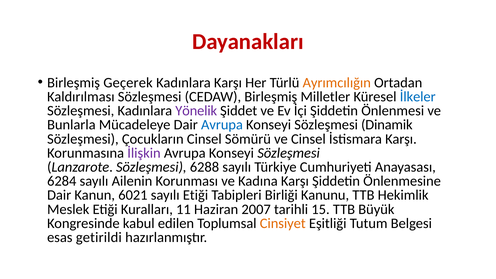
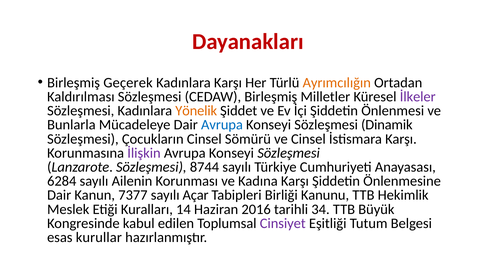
İlkeler colour: blue -> purple
Yönelik colour: purple -> orange
6288: 6288 -> 8744
6021: 6021 -> 7377
sayılı Etiği: Etiği -> Açar
11: 11 -> 14
2007: 2007 -> 2016
15: 15 -> 34
Cinsiyet colour: orange -> purple
getirildi: getirildi -> kurullar
